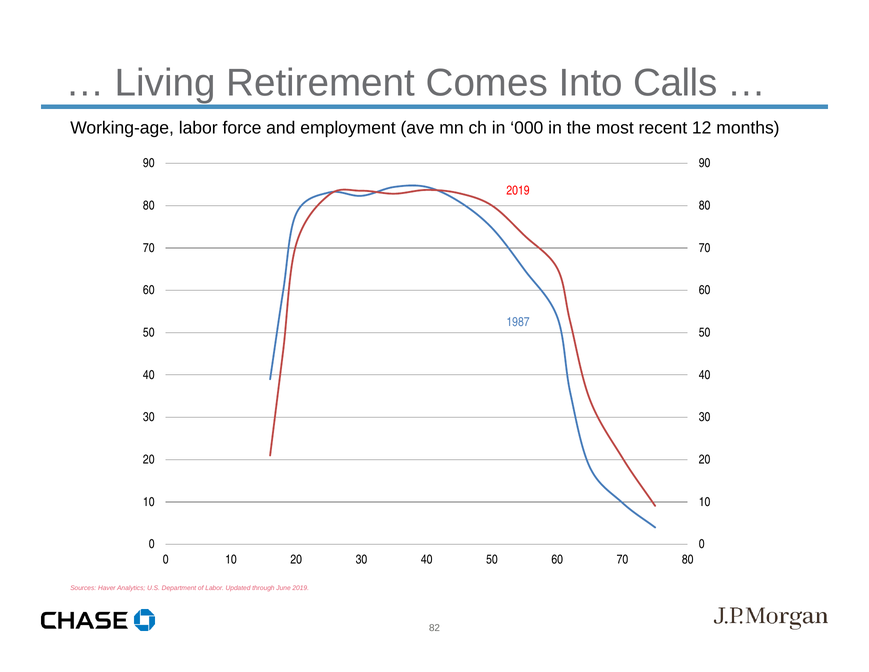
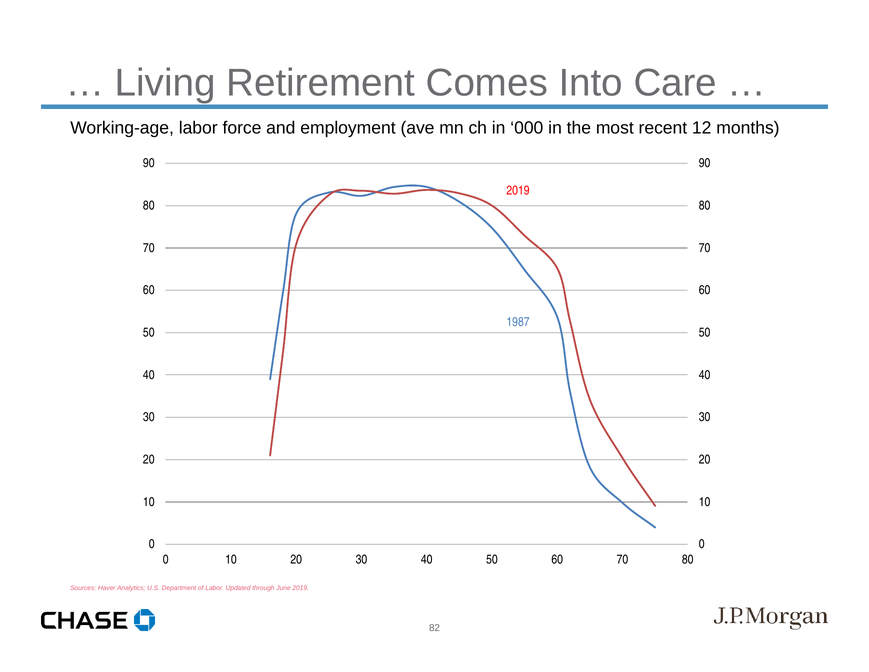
Calls: Calls -> Care
